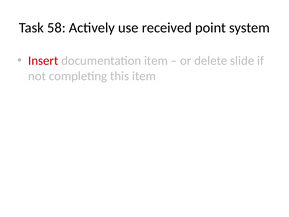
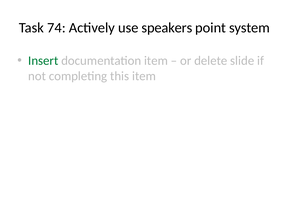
58: 58 -> 74
received: received -> speakers
Insert colour: red -> green
